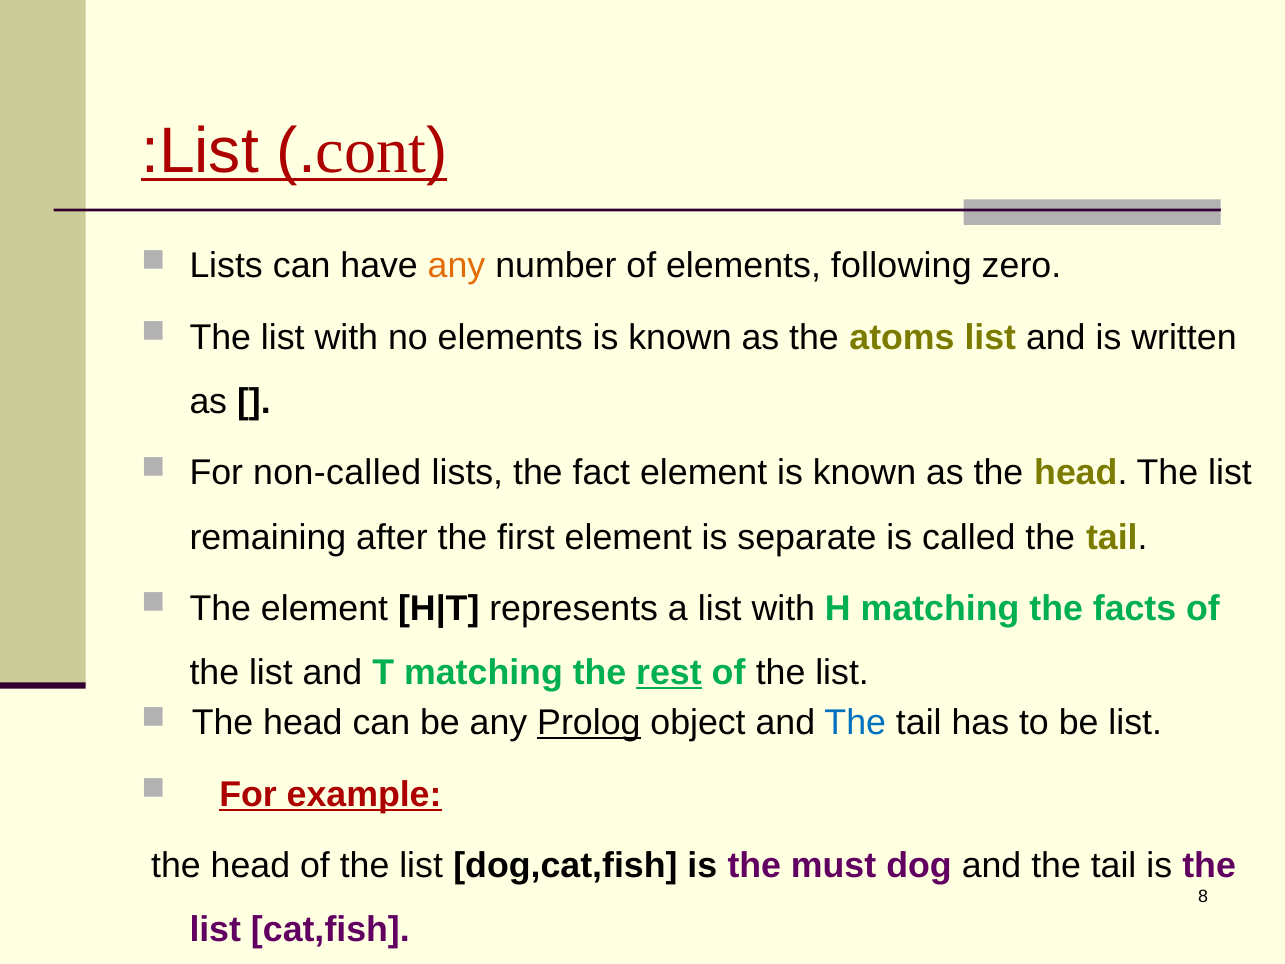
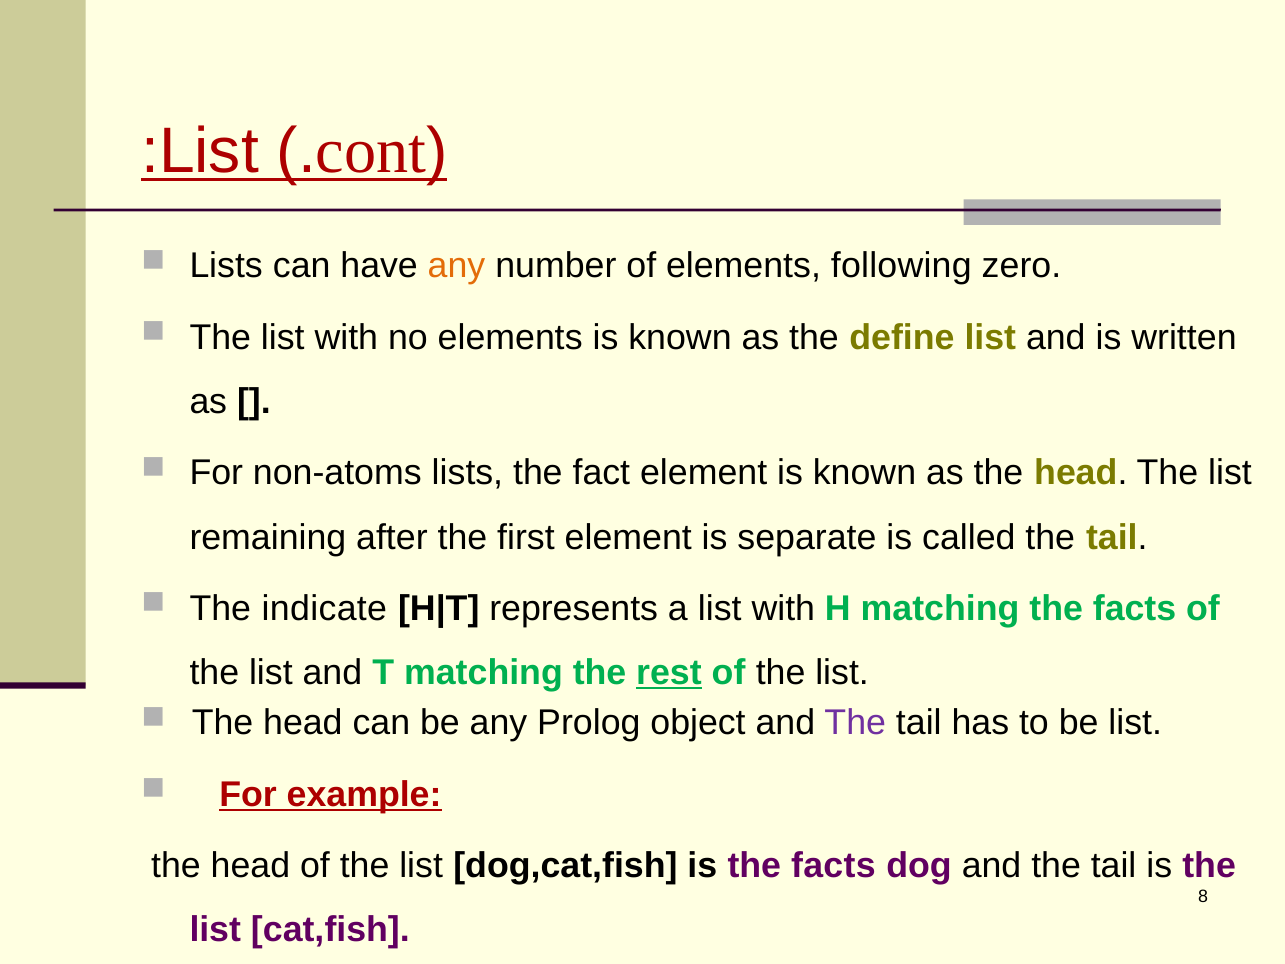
atoms: atoms -> define
non-called: non-called -> non-atoms
The element: element -> indicate
Prolog underline: present -> none
The at (855, 723) colour: blue -> purple
is the must: must -> facts
